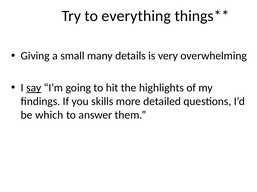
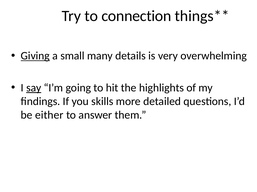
everything: everything -> connection
Giving underline: none -> present
which: which -> either
